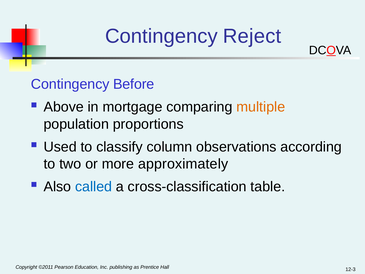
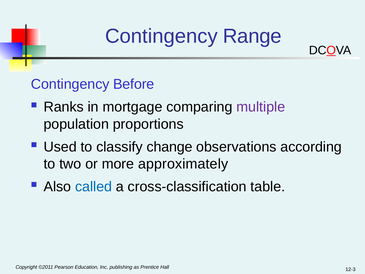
Reject: Reject -> Range
Above: Above -> Ranks
multiple colour: orange -> purple
column: column -> change
